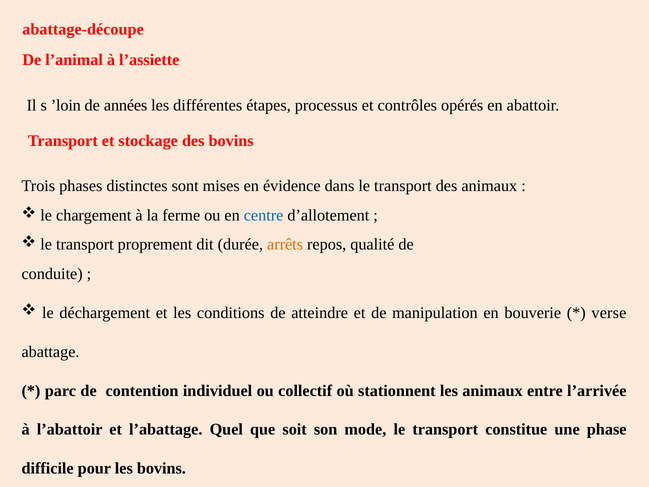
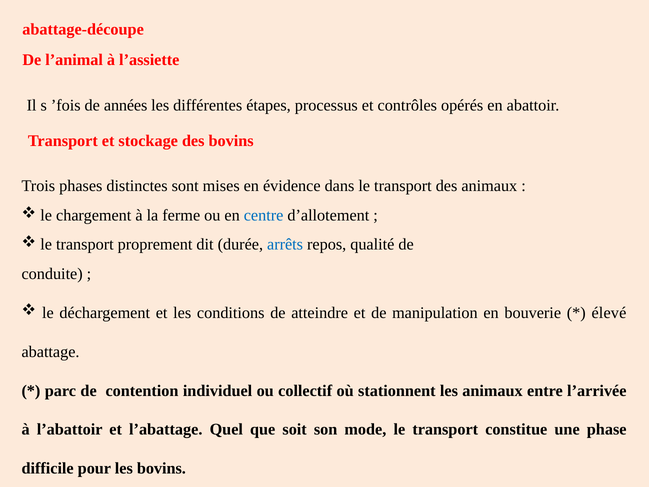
’loin: ’loin -> ’fois
arrêts colour: orange -> blue
verse: verse -> élevé
